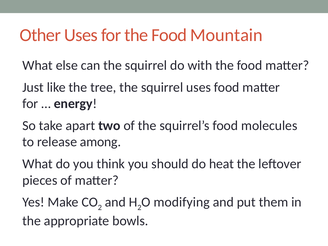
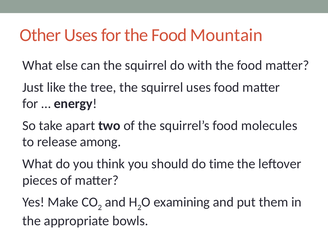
heat: heat -> time
modifying: modifying -> examining
